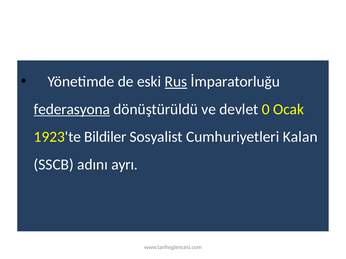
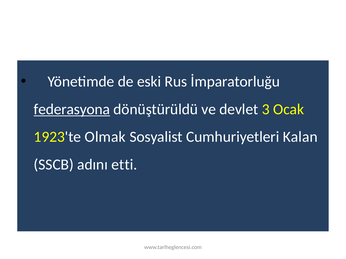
Rus underline: present -> none
0: 0 -> 3
Bildiler: Bildiler -> Olmak
ayrı: ayrı -> etti
